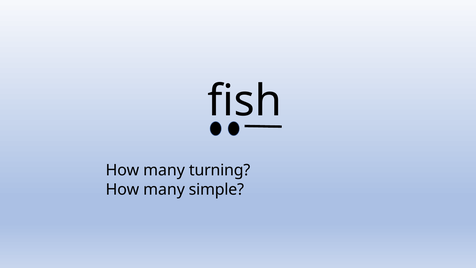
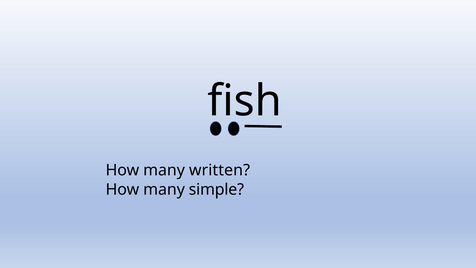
turning: turning -> written
